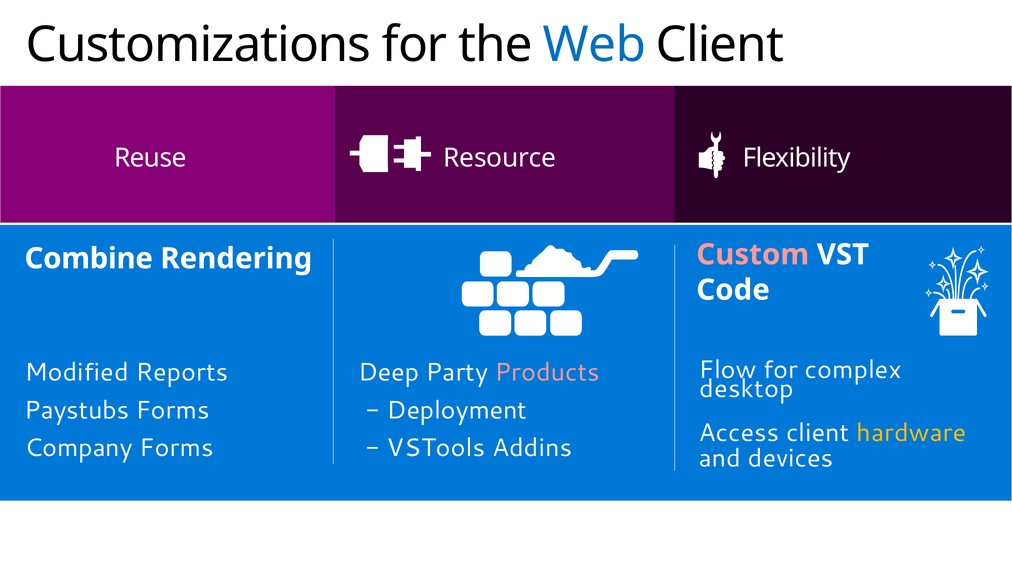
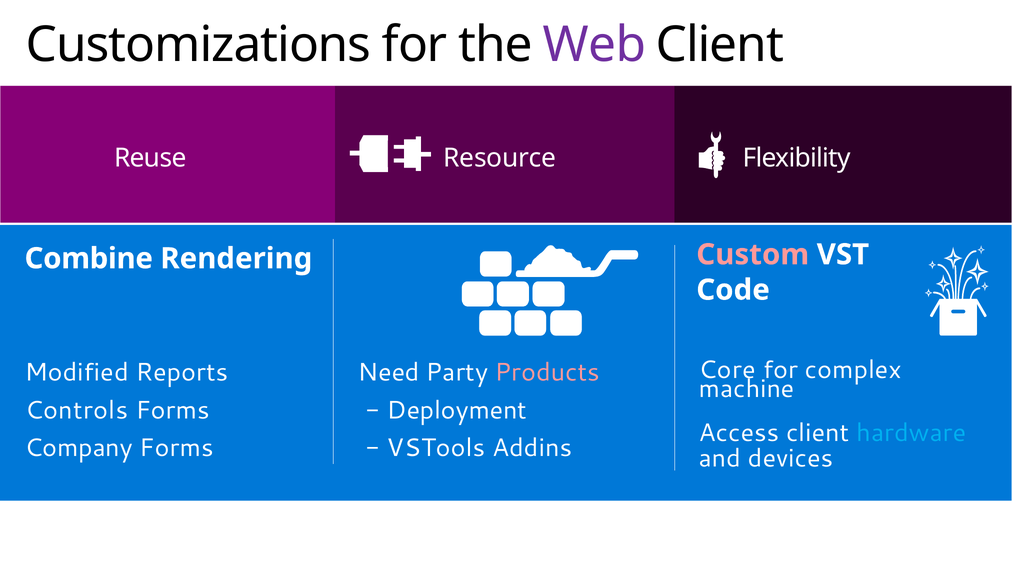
Web colour: blue -> purple
Flow: Flow -> Core
Deep: Deep -> Need
desktop: desktop -> machine
Paystubs: Paystubs -> Controls
hardware colour: yellow -> light blue
